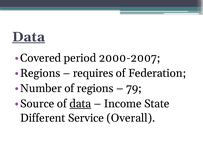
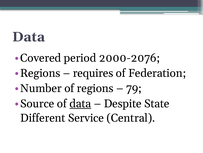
Data at (29, 37) underline: present -> none
2000-2007: 2000-2007 -> 2000-2076
Income: Income -> Despite
Overall: Overall -> Central
